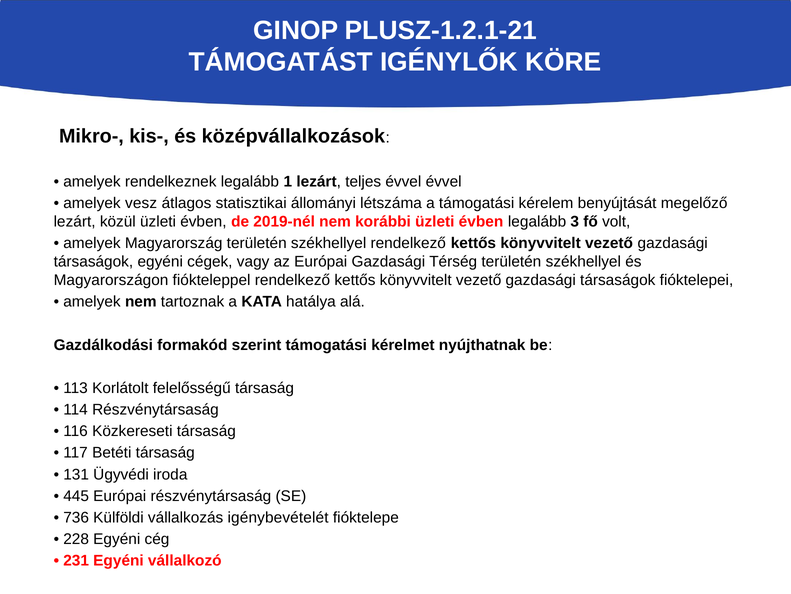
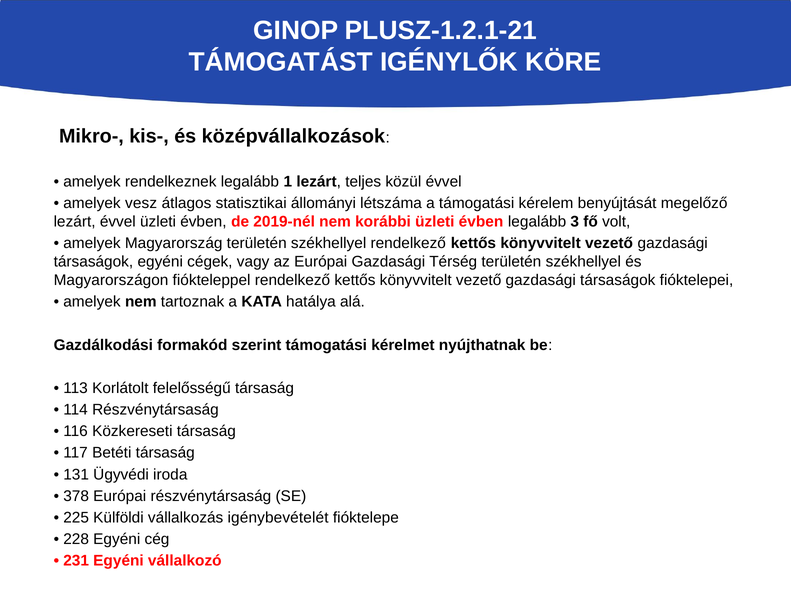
teljes évvel: évvel -> közül
lezárt közül: közül -> évvel
445: 445 -> 378
736: 736 -> 225
